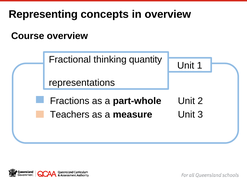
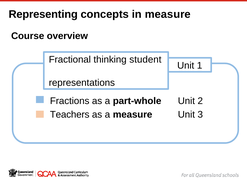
in overview: overview -> measure
quantity: quantity -> student
